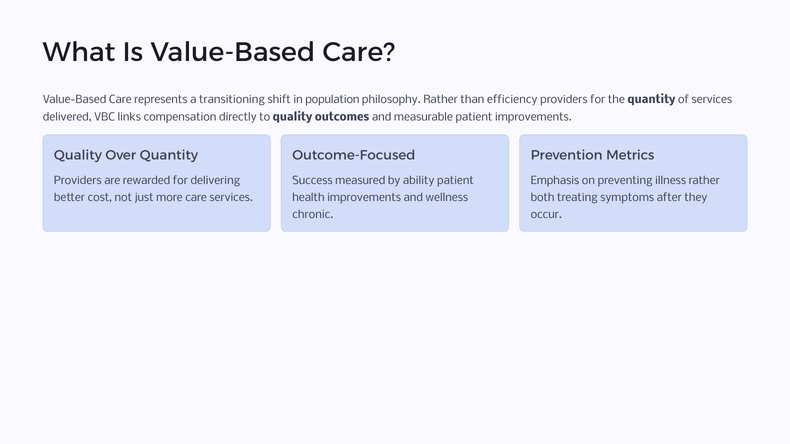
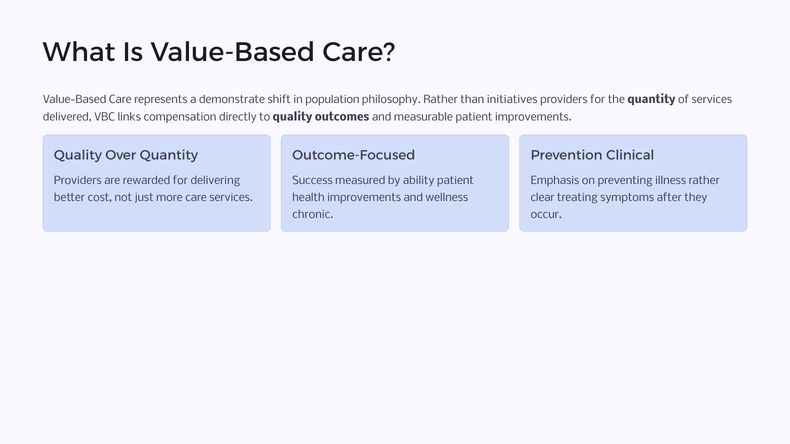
transitioning: transitioning -> demonstrate
efficiency: efficiency -> initiatives
Metrics: Metrics -> Clinical
both: both -> clear
